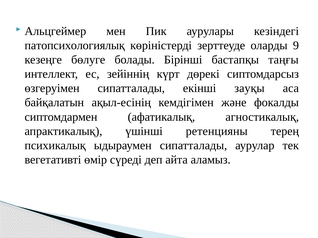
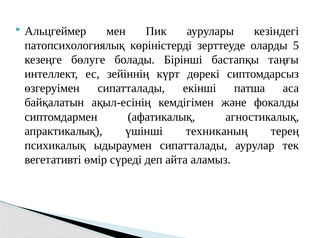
9: 9 -> 5
зауқы: зауқы -> патша
ретенцияны: ретенцияны -> техниканың
